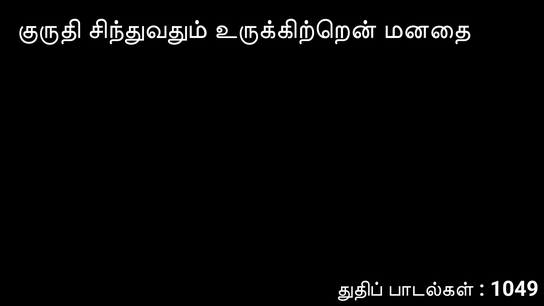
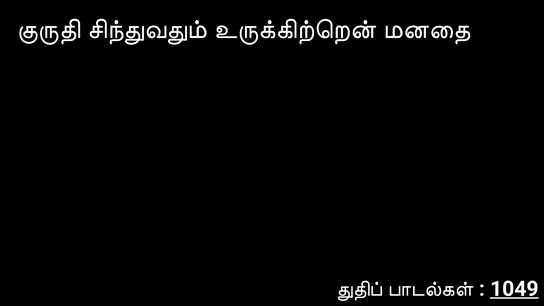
1049 underline: none -> present
